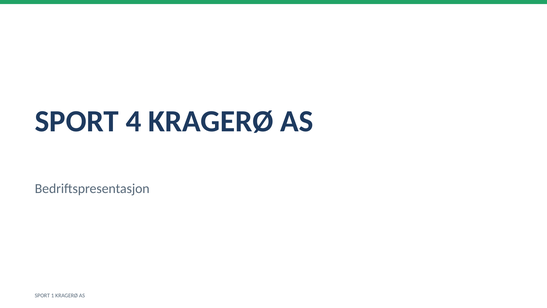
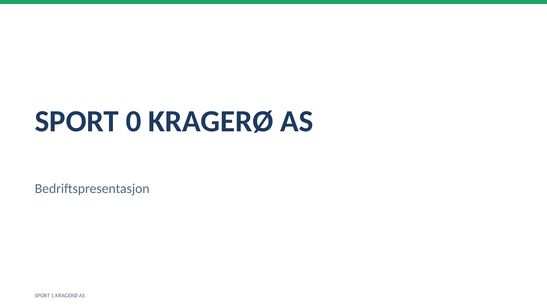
4: 4 -> 0
